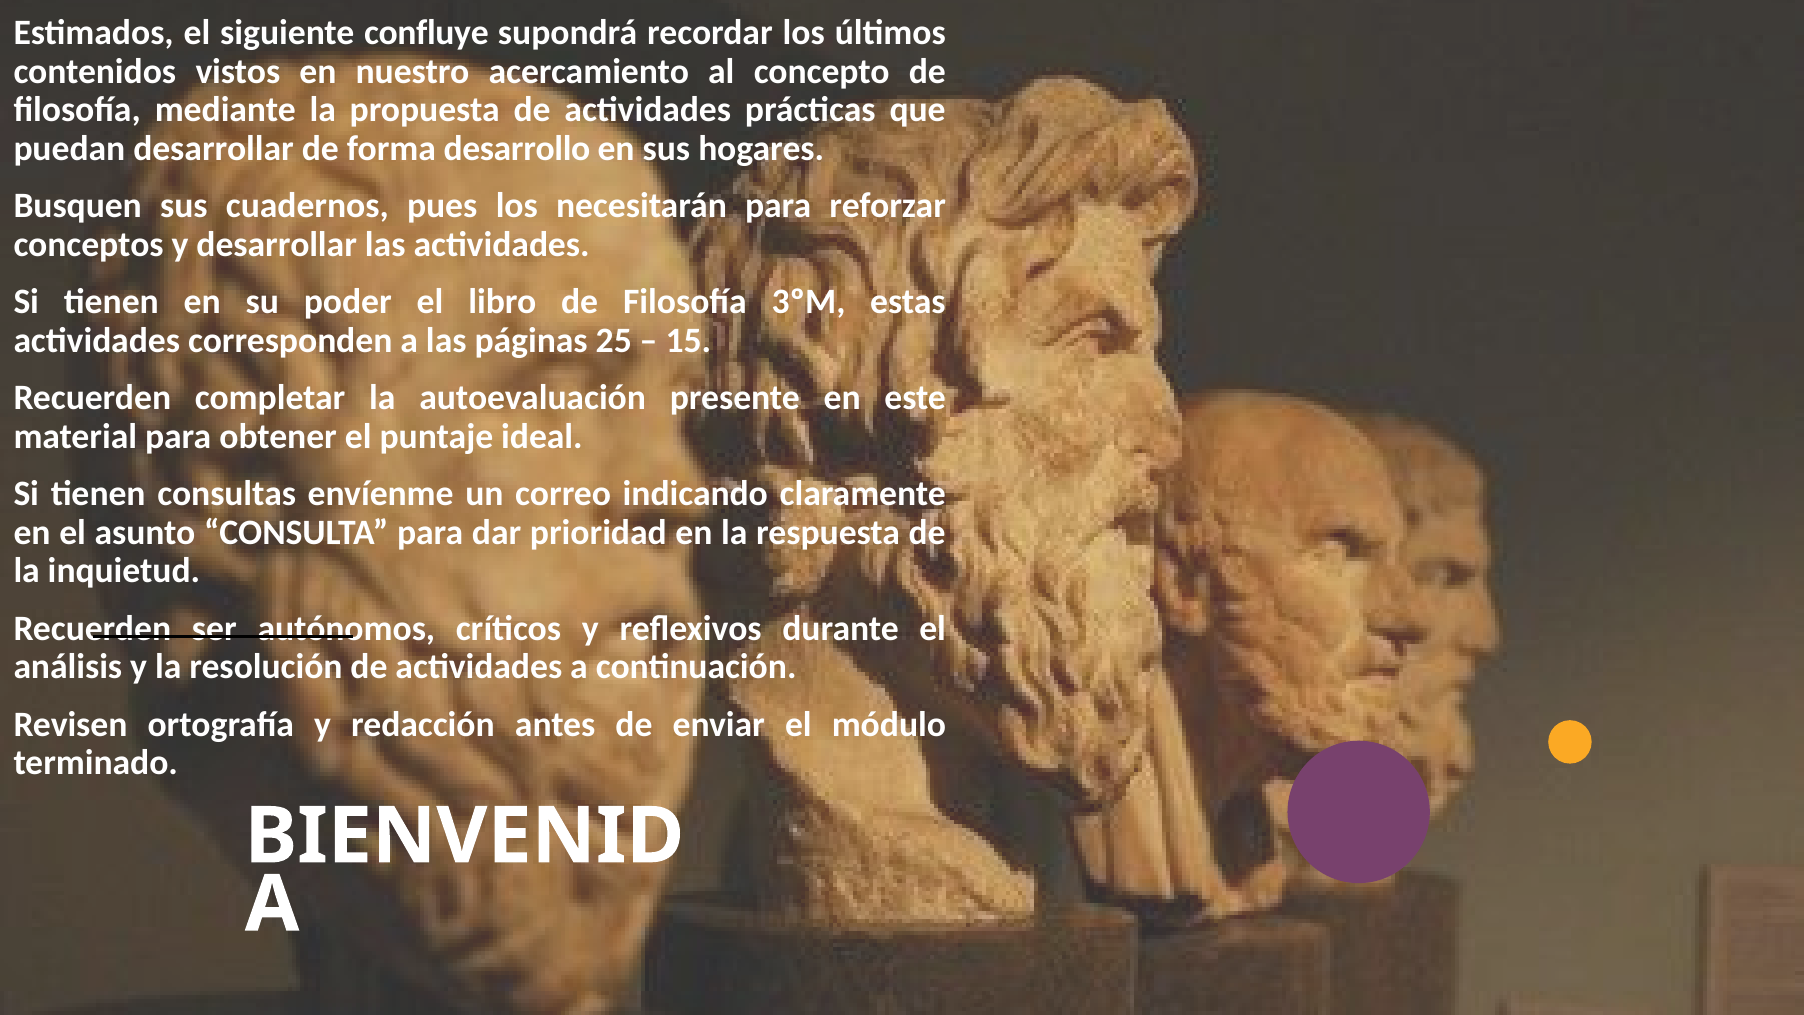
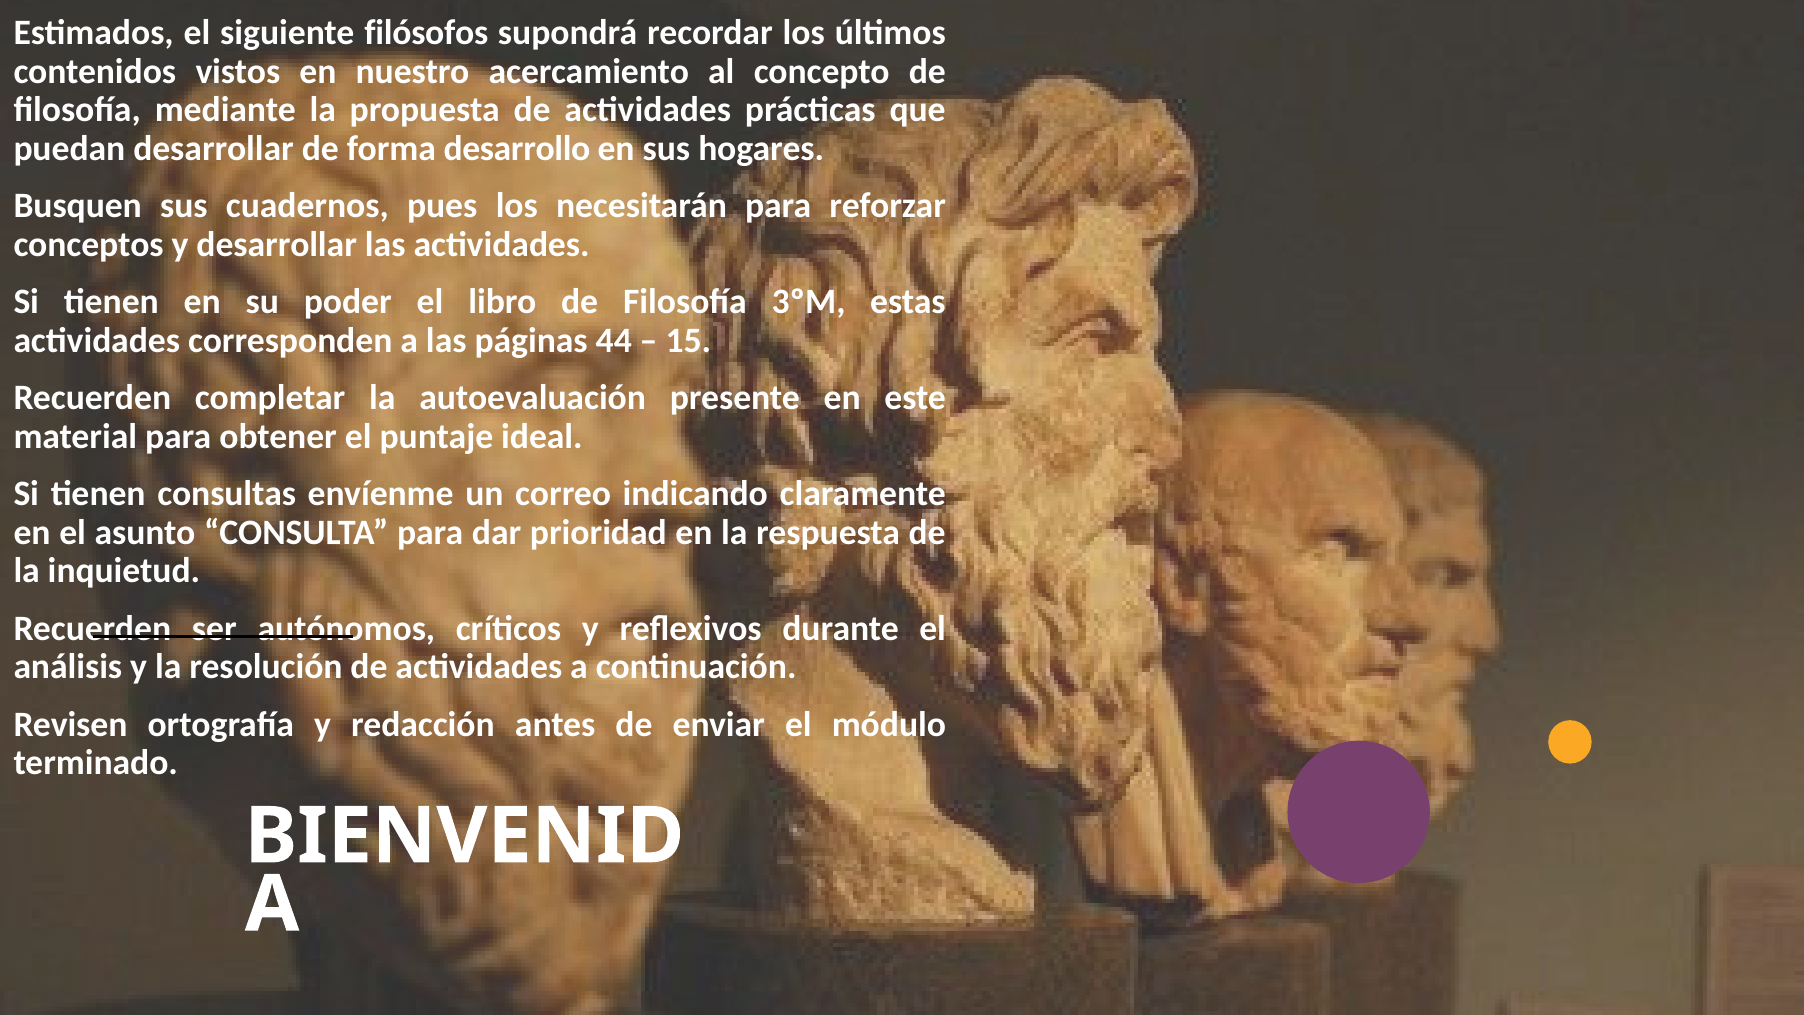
confluye: confluye -> filósofos
25: 25 -> 44
